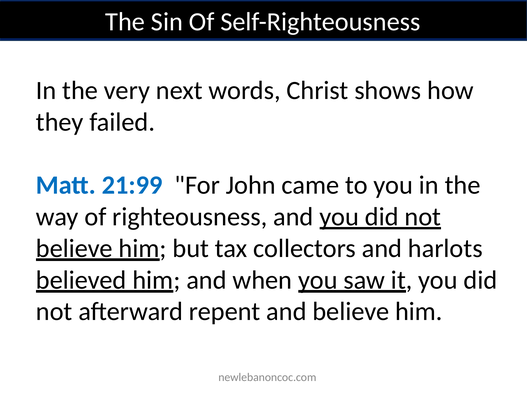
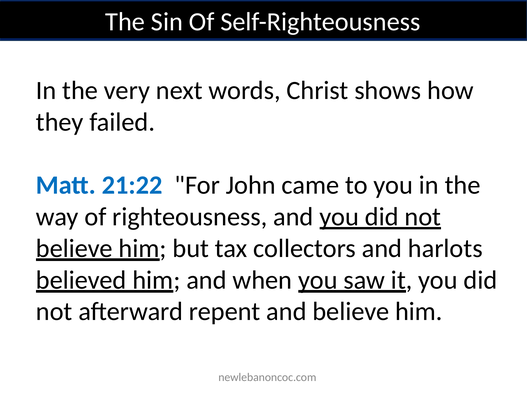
21:99: 21:99 -> 21:22
